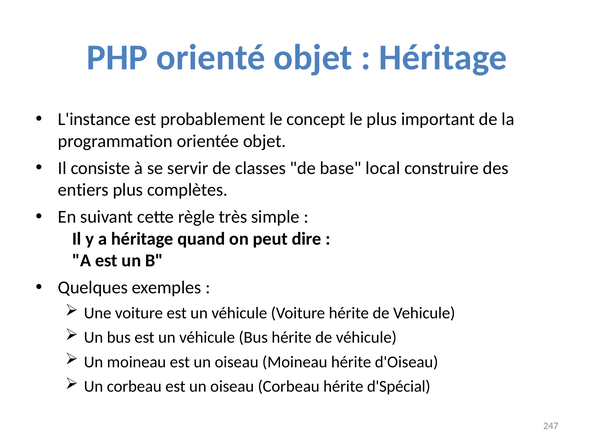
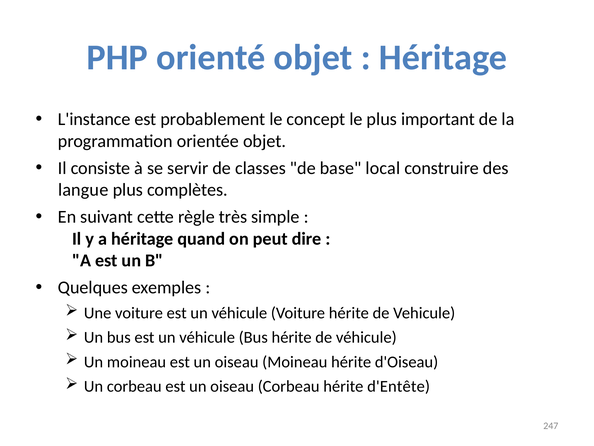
entiers: entiers -> langue
d'Spécial: d'Spécial -> d'Entête
